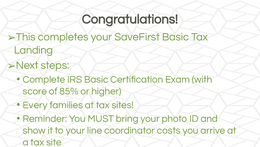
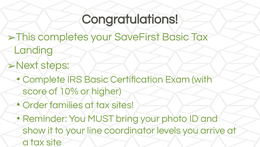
85%: 85% -> 10%
Every: Every -> Order
costs: costs -> levels
